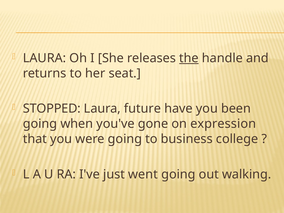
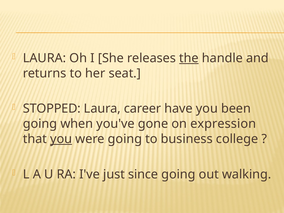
future: future -> career
you at (61, 139) underline: none -> present
went: went -> since
